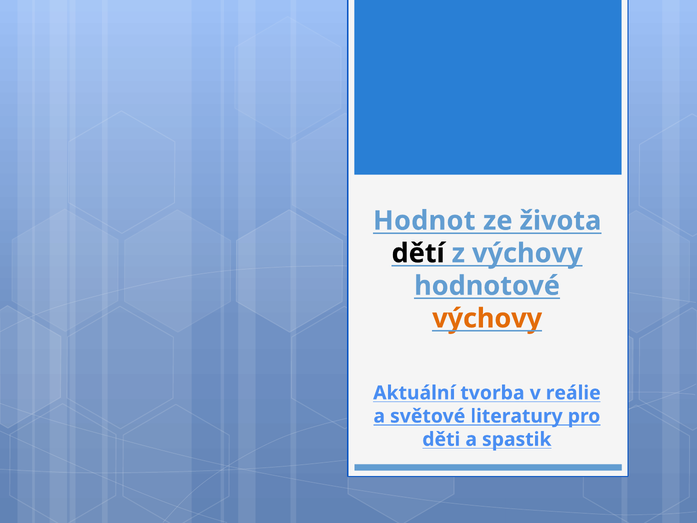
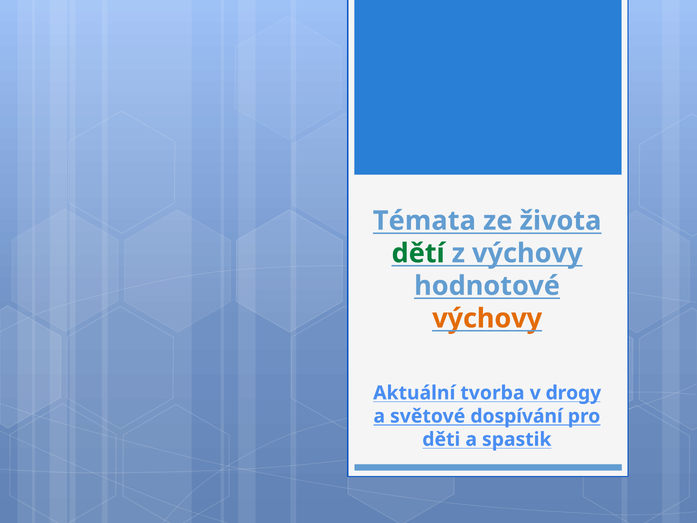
Hodnot: Hodnot -> Témata
dětí colour: black -> green
reálie: reálie -> drogy
literatury: literatury -> dospívání
